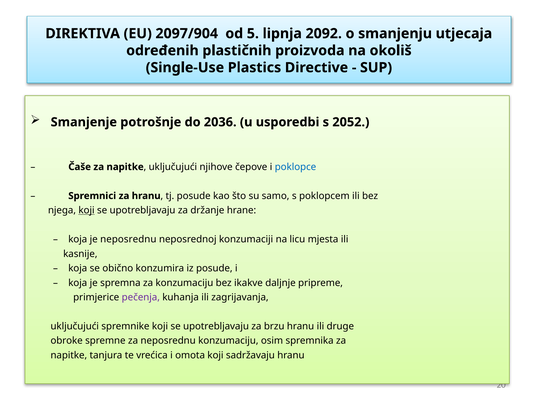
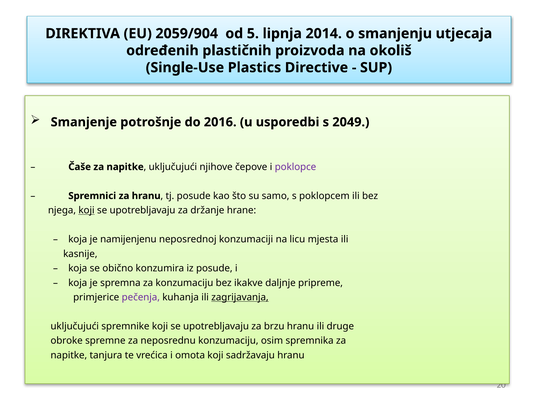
2097/904: 2097/904 -> 2059/904
2092: 2092 -> 2014
2036: 2036 -> 2016
2052: 2052 -> 2049
poklopce colour: blue -> purple
je neposrednu: neposrednu -> namijenjenu
zagrijavanja underline: none -> present
